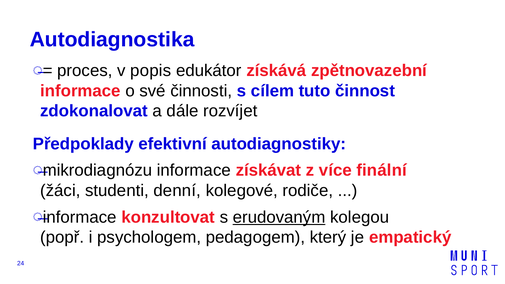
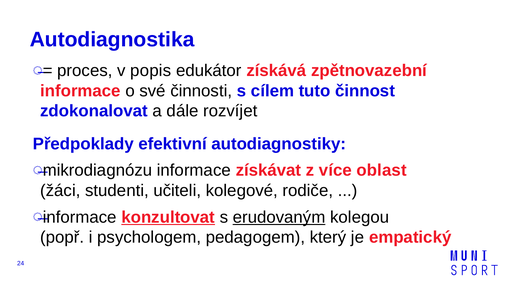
finální: finální -> oblast
denní: denní -> učiteli
konzultovat underline: none -> present
